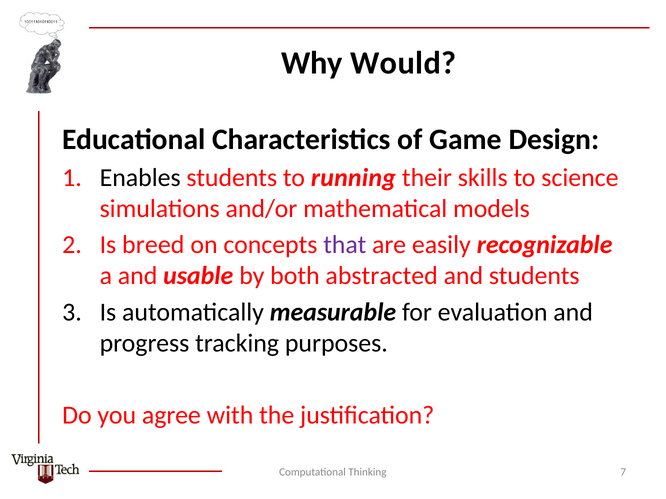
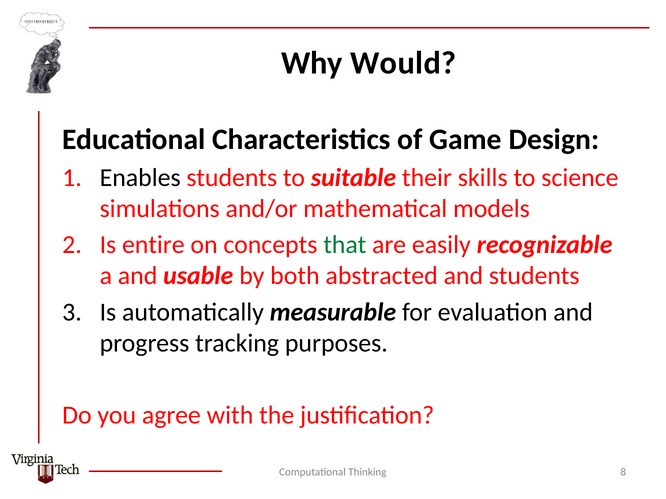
running: running -> suitable
breed: breed -> entire
that colour: purple -> green
7: 7 -> 8
